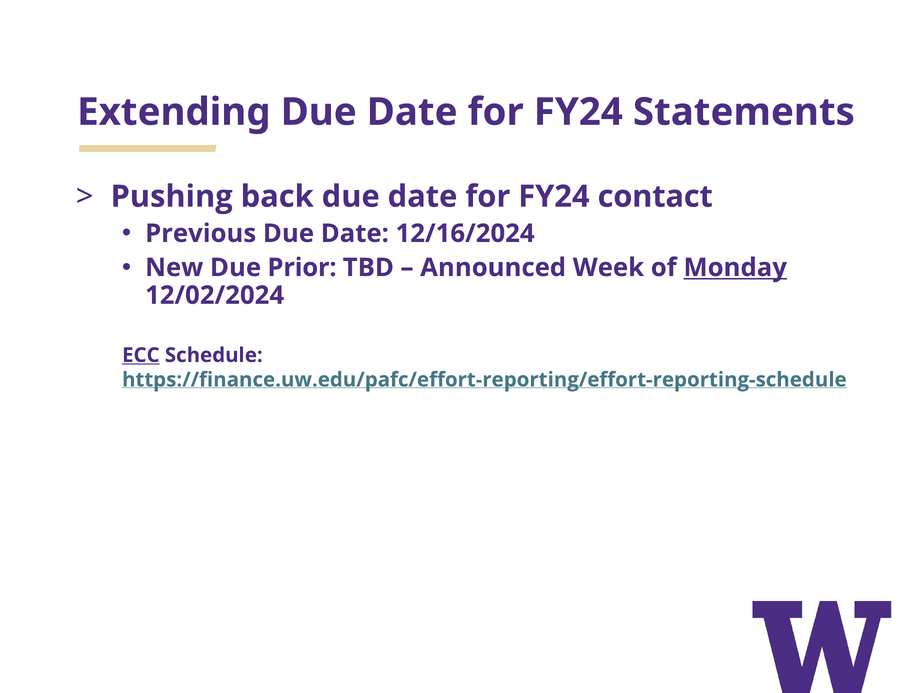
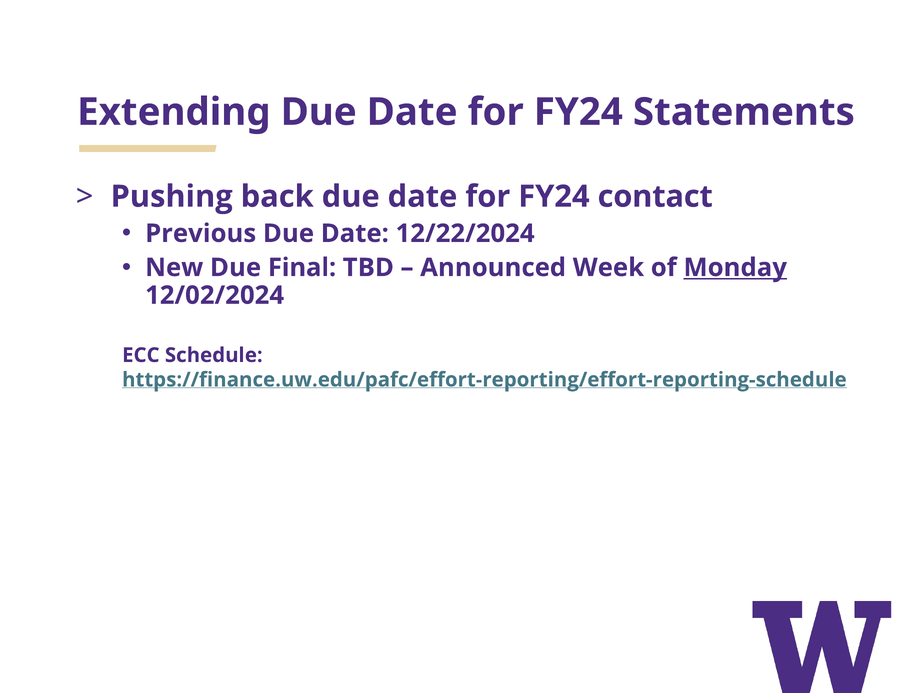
12/16/2024: 12/16/2024 -> 12/22/2024
Prior: Prior -> Final
ECC underline: present -> none
